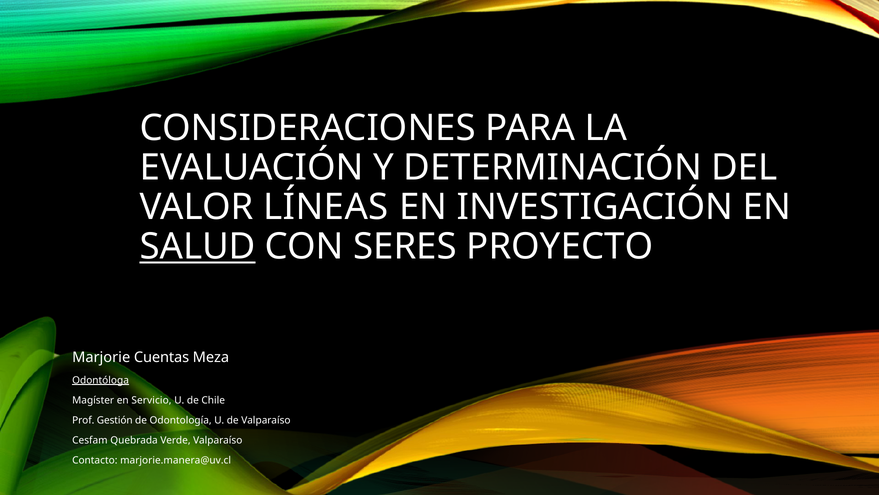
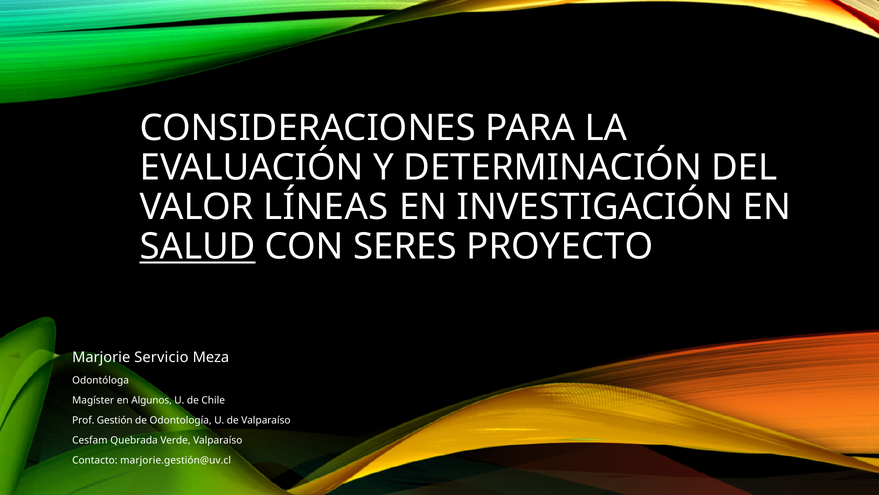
Cuentas: Cuentas -> Servicio
Odontóloga underline: present -> none
Servicio: Servicio -> Algunos
marjorie.manera@uv.cl: marjorie.manera@uv.cl -> marjorie.gestión@uv.cl
